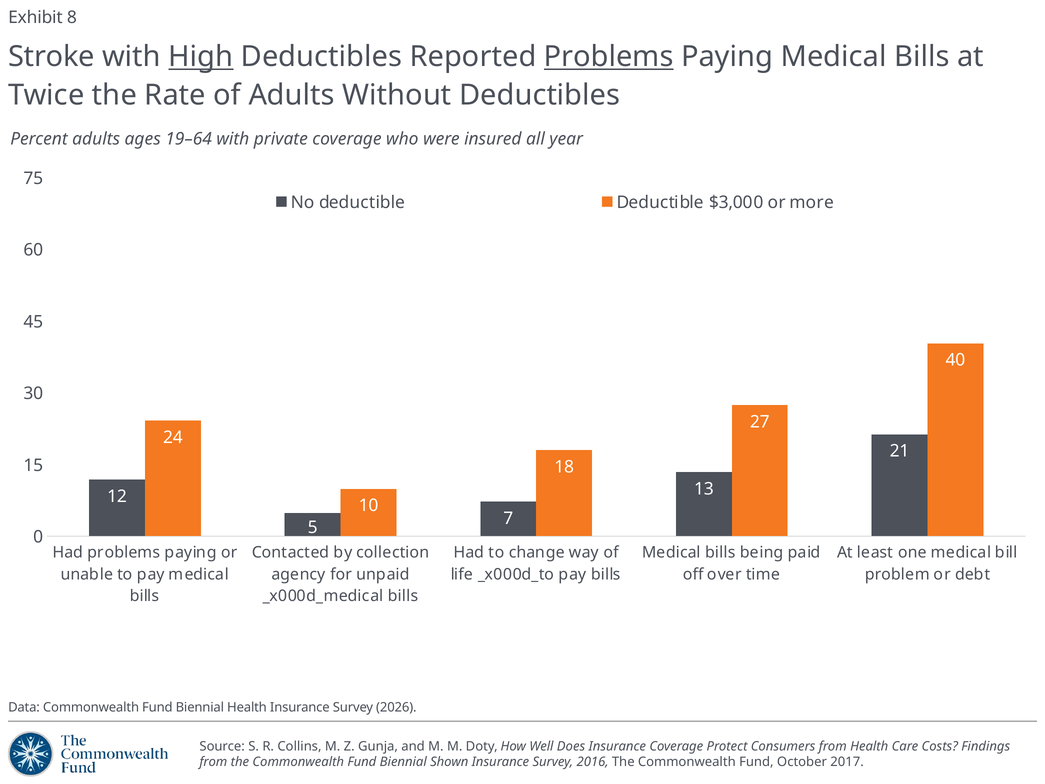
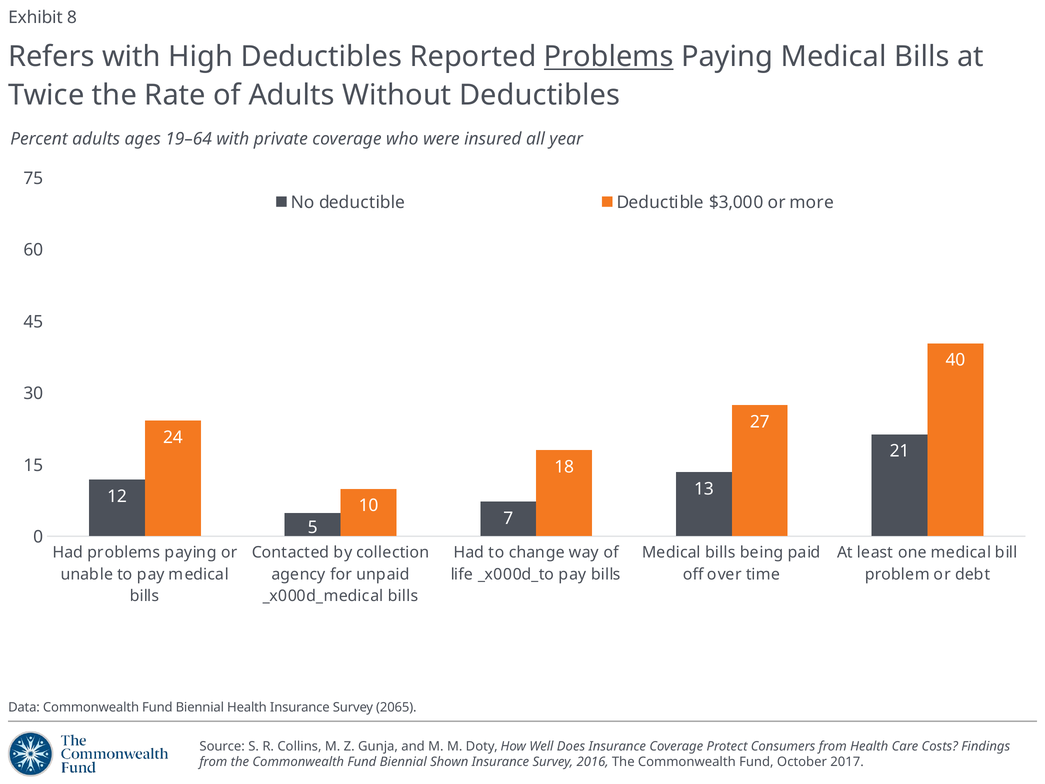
Stroke: Stroke -> Refers
High underline: present -> none
2026: 2026 -> 2065
